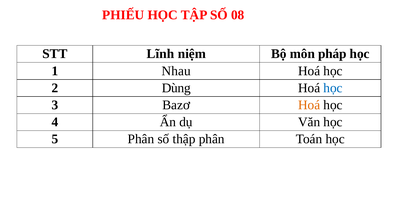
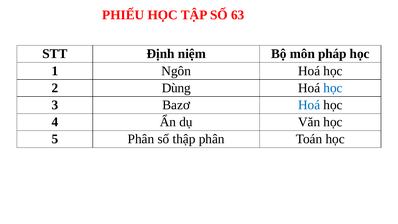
08: 08 -> 63
Lĩnh: Lĩnh -> Định
Nhau: Nhau -> Ngôn
Hoá at (309, 105) colour: orange -> blue
